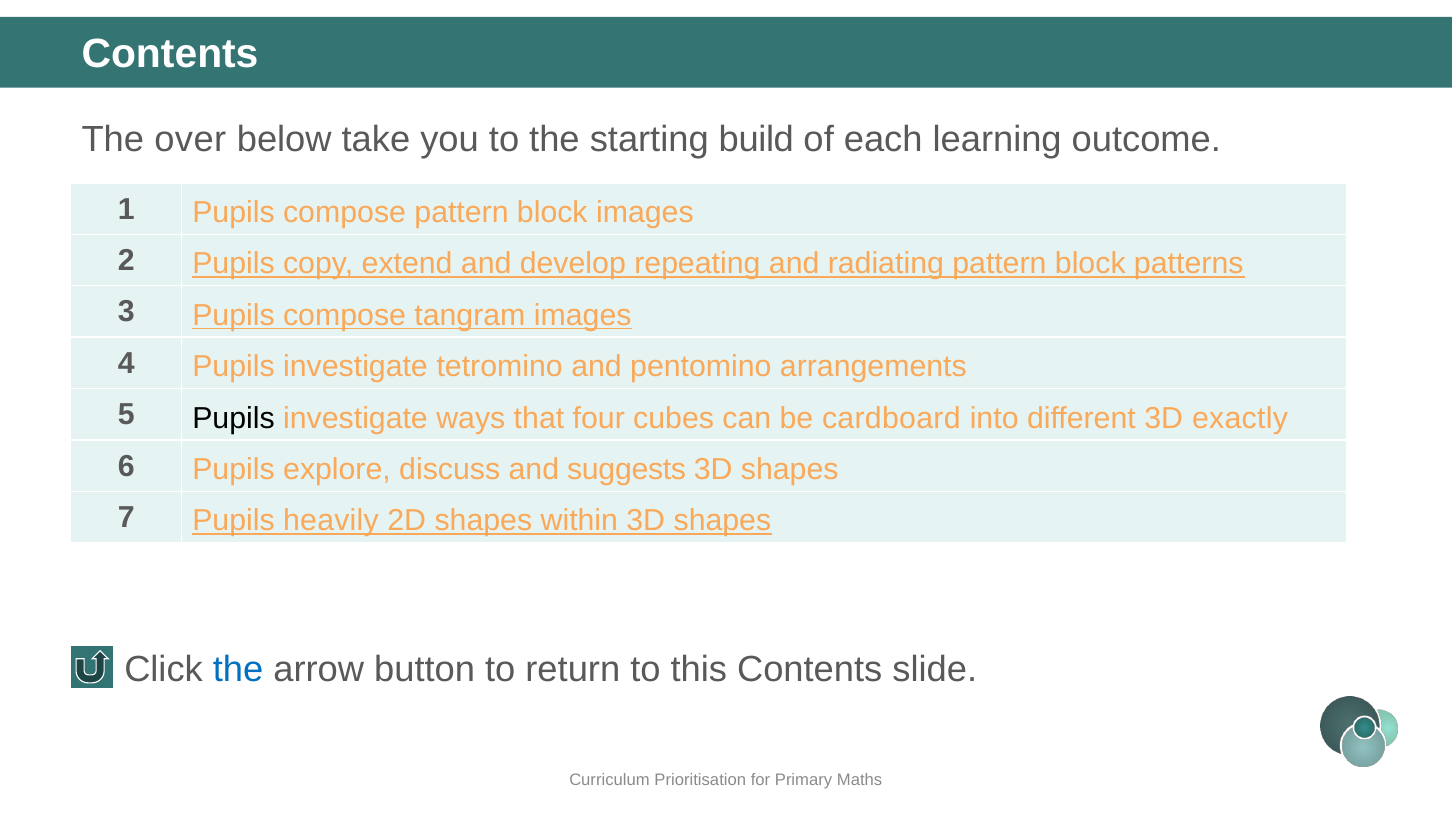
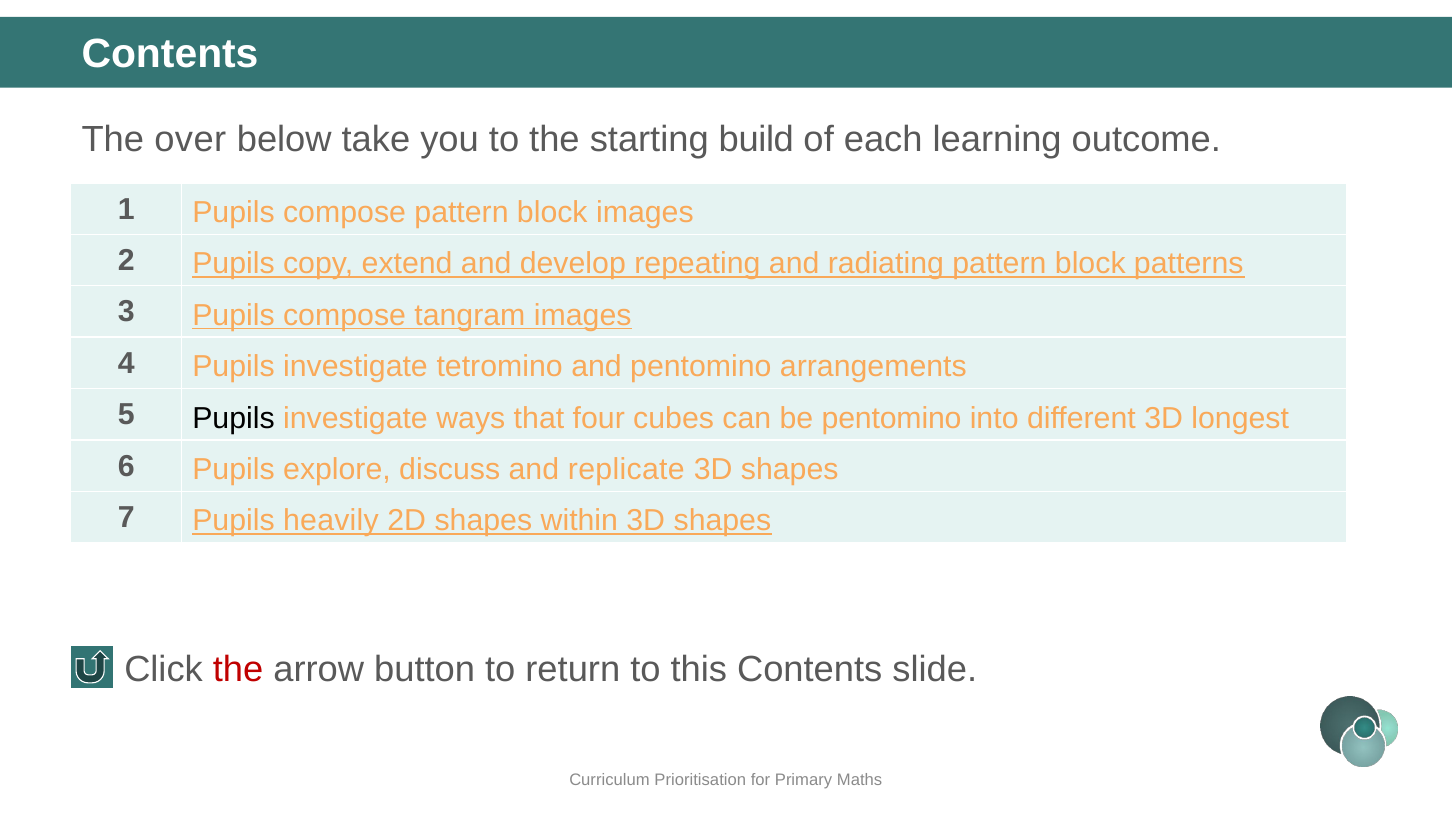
be cardboard: cardboard -> pentomino
exactly: exactly -> longest
suggests: suggests -> replicate
the at (238, 669) colour: blue -> red
